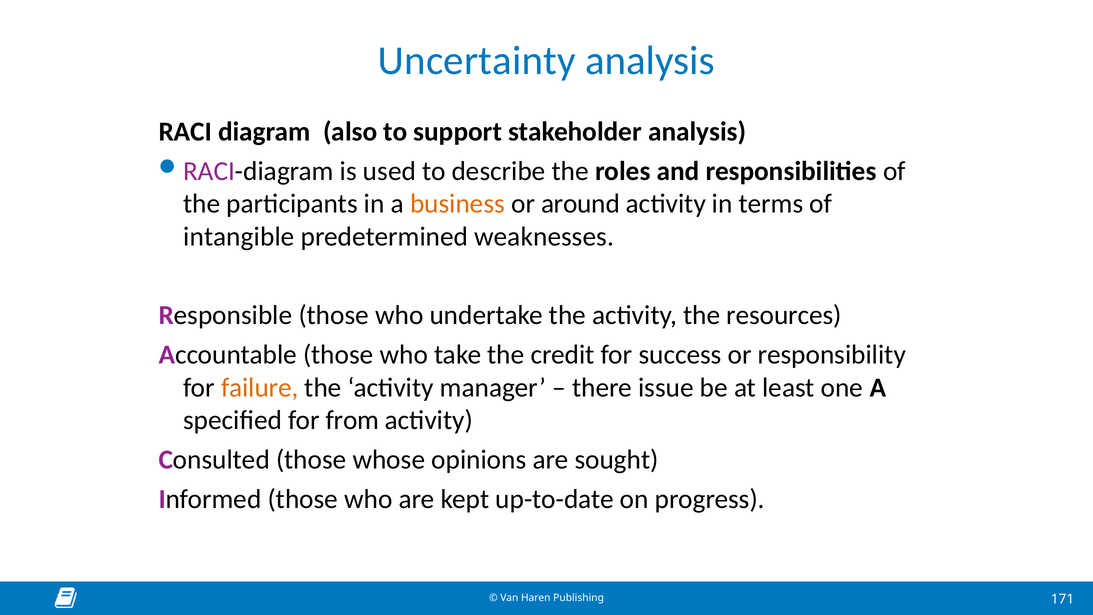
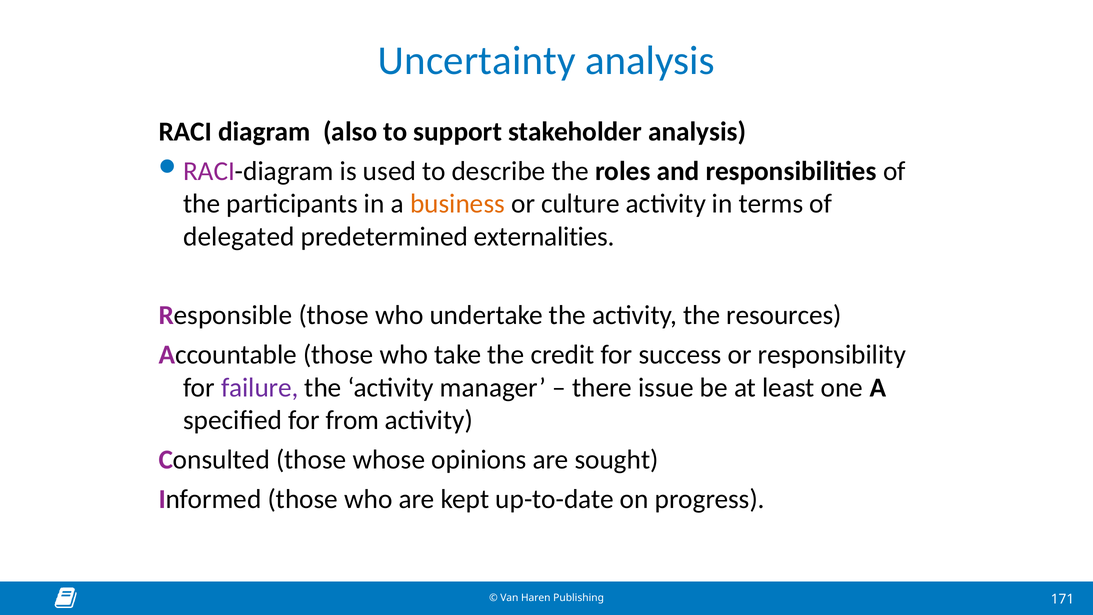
around: around -> culture
intangible: intangible -> delegated
weaknesses: weaknesses -> externalities
failure colour: orange -> purple
